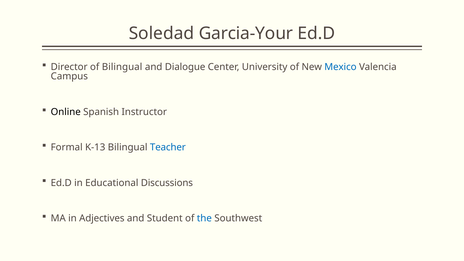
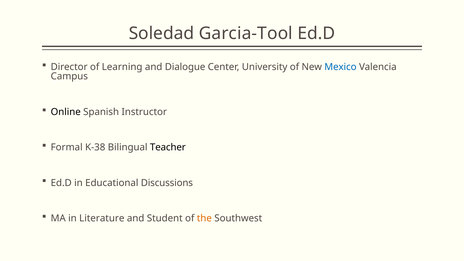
Garcia-Your: Garcia-Your -> Garcia-Tool
of Bilingual: Bilingual -> Learning
K-13: K-13 -> K-38
Teacher colour: blue -> black
Adjectives: Adjectives -> Literature
the colour: blue -> orange
